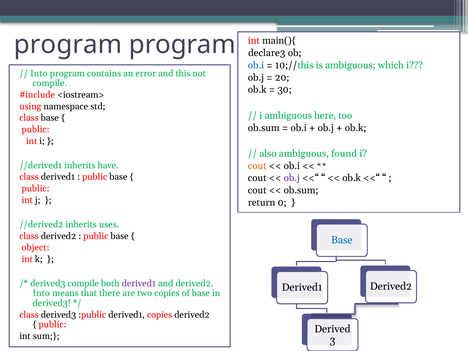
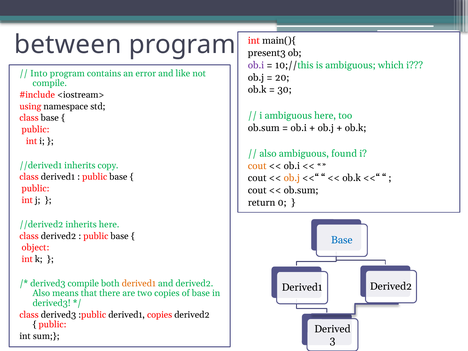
program at (68, 45): program -> between
declare3: declare3 -> present3
ob.i at (256, 65) colour: blue -> purple
this: this -> like
have: have -> copy
ob.j at (292, 178) colour: purple -> orange
inherits uses: uses -> here
derived1 at (139, 283) colour: purple -> orange
Into at (41, 293): Into -> Also
